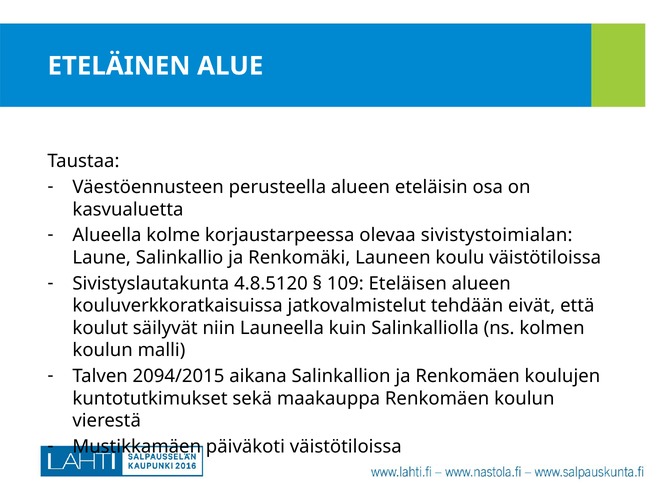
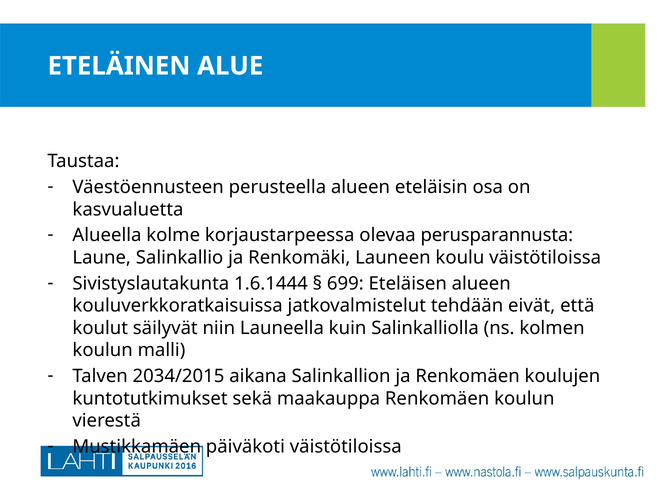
sivistystoimialan: sivistystoimialan -> perusparannusta
4.8.5120: 4.8.5120 -> 1.6.1444
109: 109 -> 699
2094/2015: 2094/2015 -> 2034/2015
